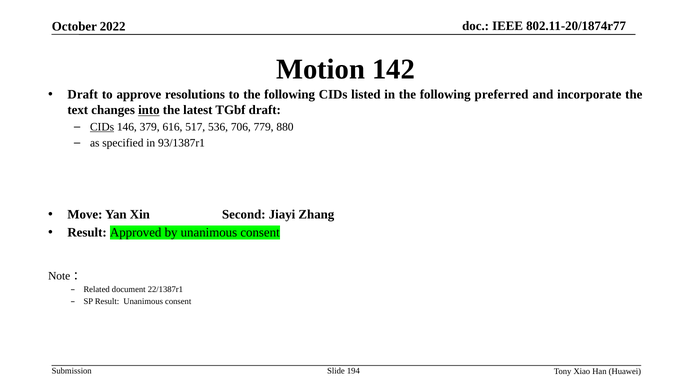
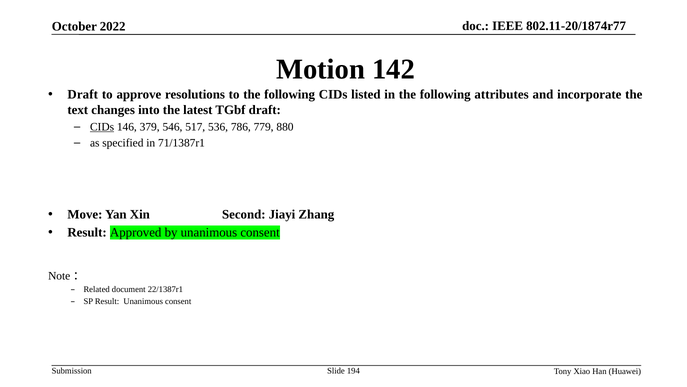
preferred: preferred -> attributes
into underline: present -> none
616: 616 -> 546
706: 706 -> 786
93/1387r1: 93/1387r1 -> 71/1387r1
